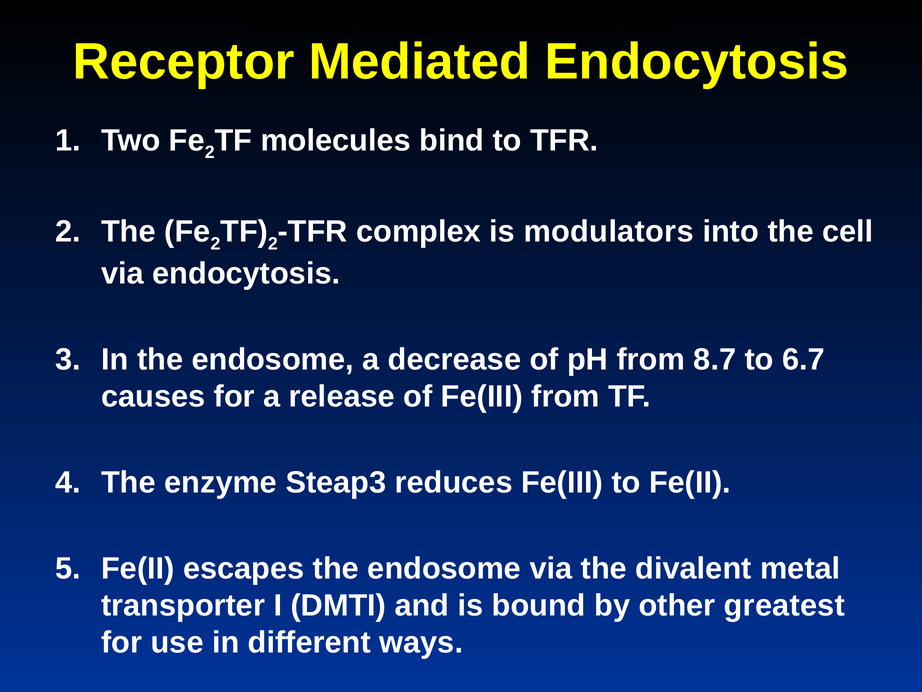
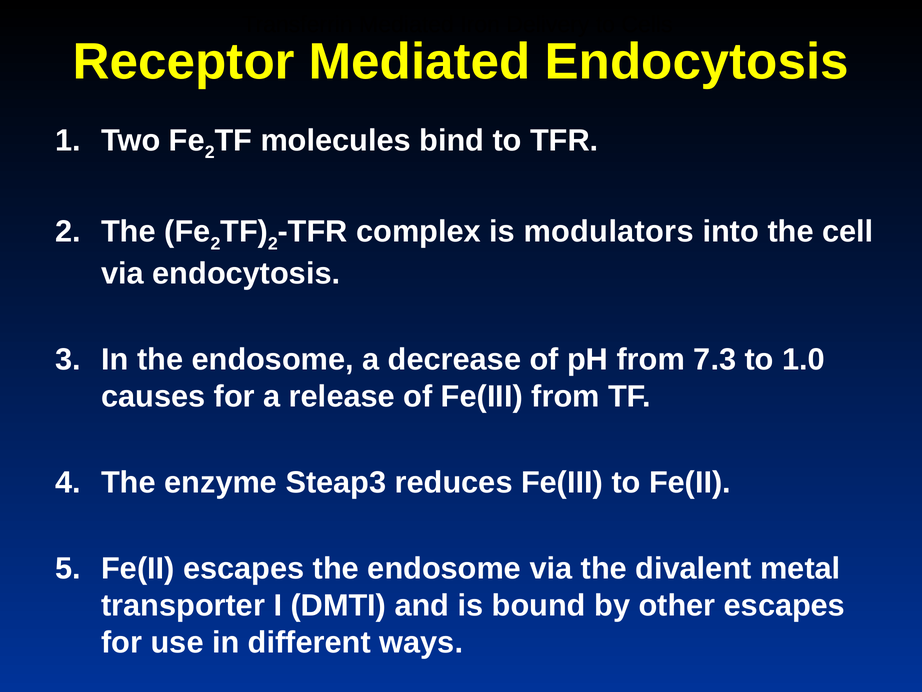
8.7: 8.7 -> 7.3
6.7: 6.7 -> 1.0
other greatest: greatest -> escapes
